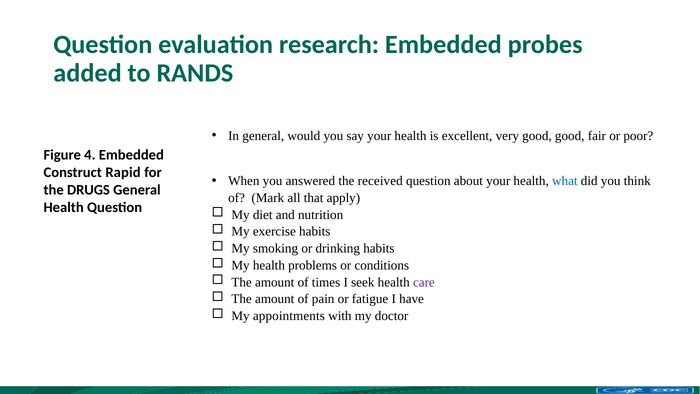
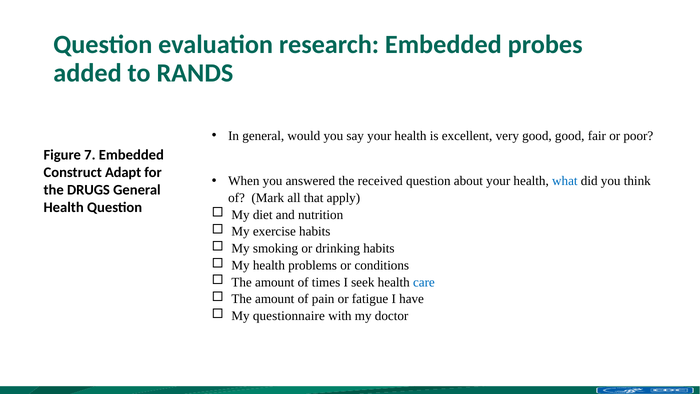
4: 4 -> 7
Rapid: Rapid -> Adapt
care colour: purple -> blue
appointments: appointments -> questionnaire
